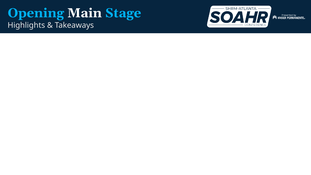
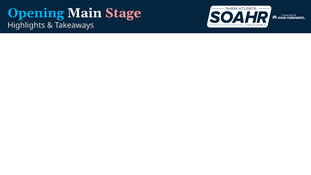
Stage colour: light blue -> pink
